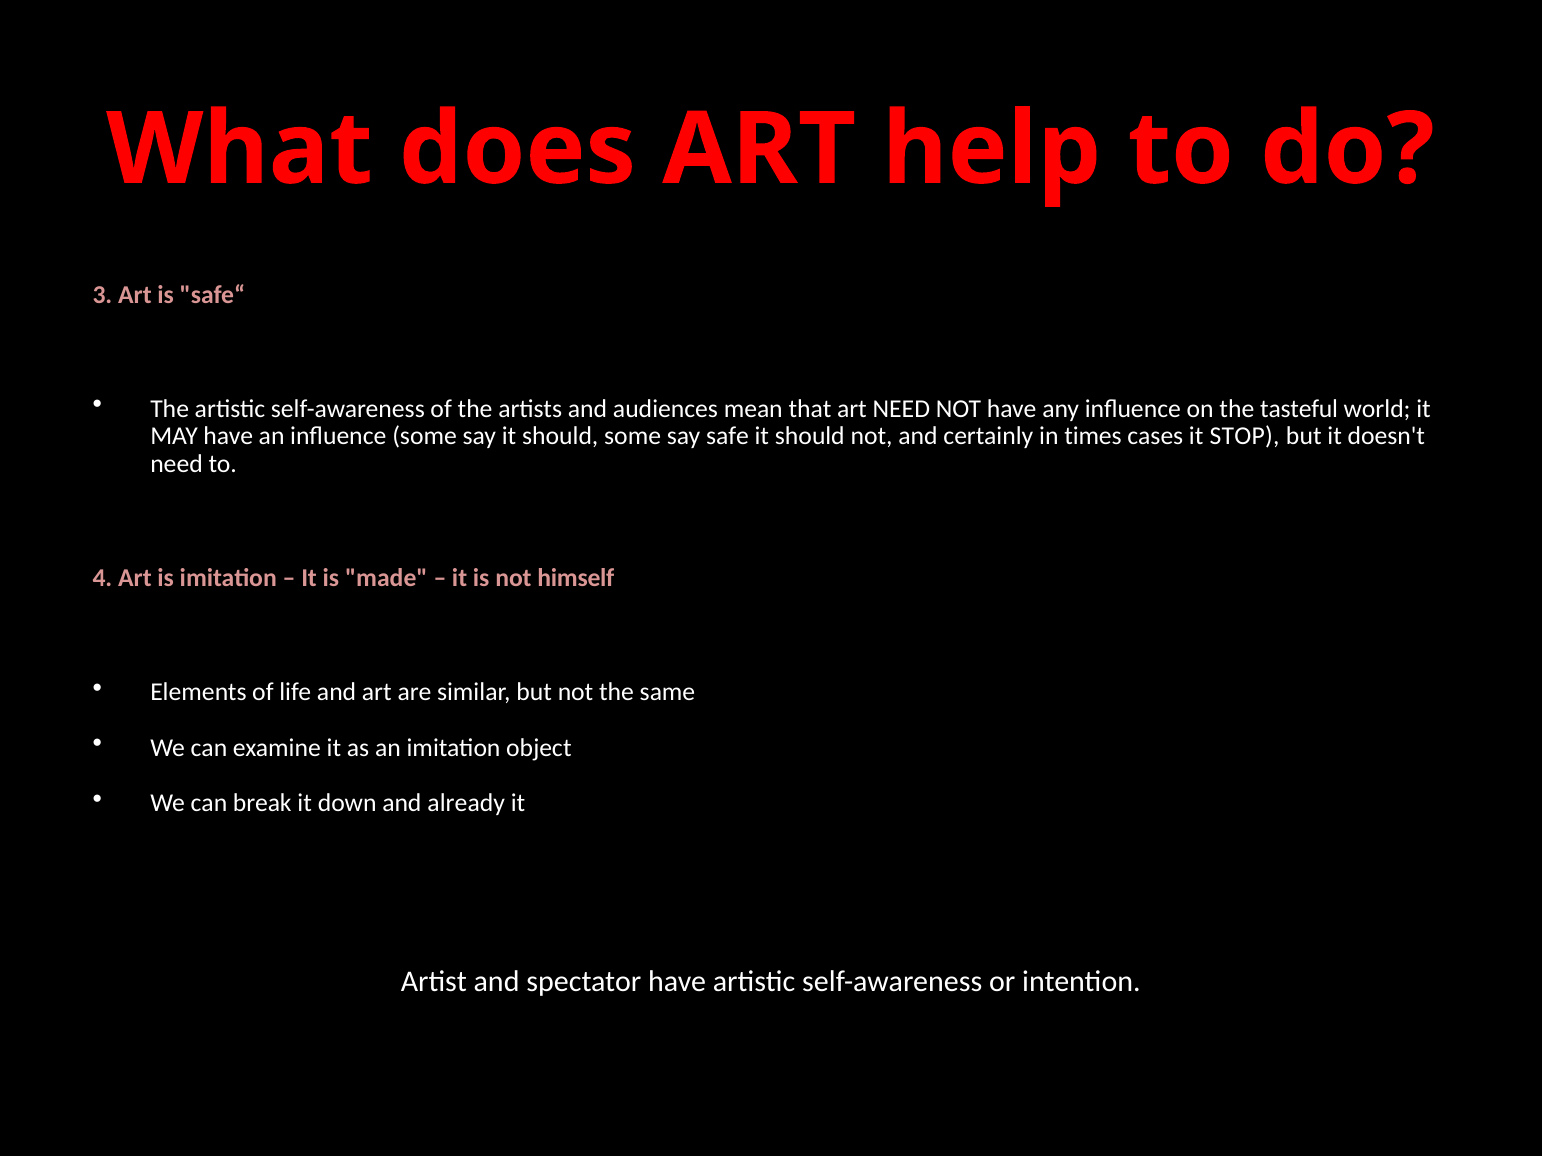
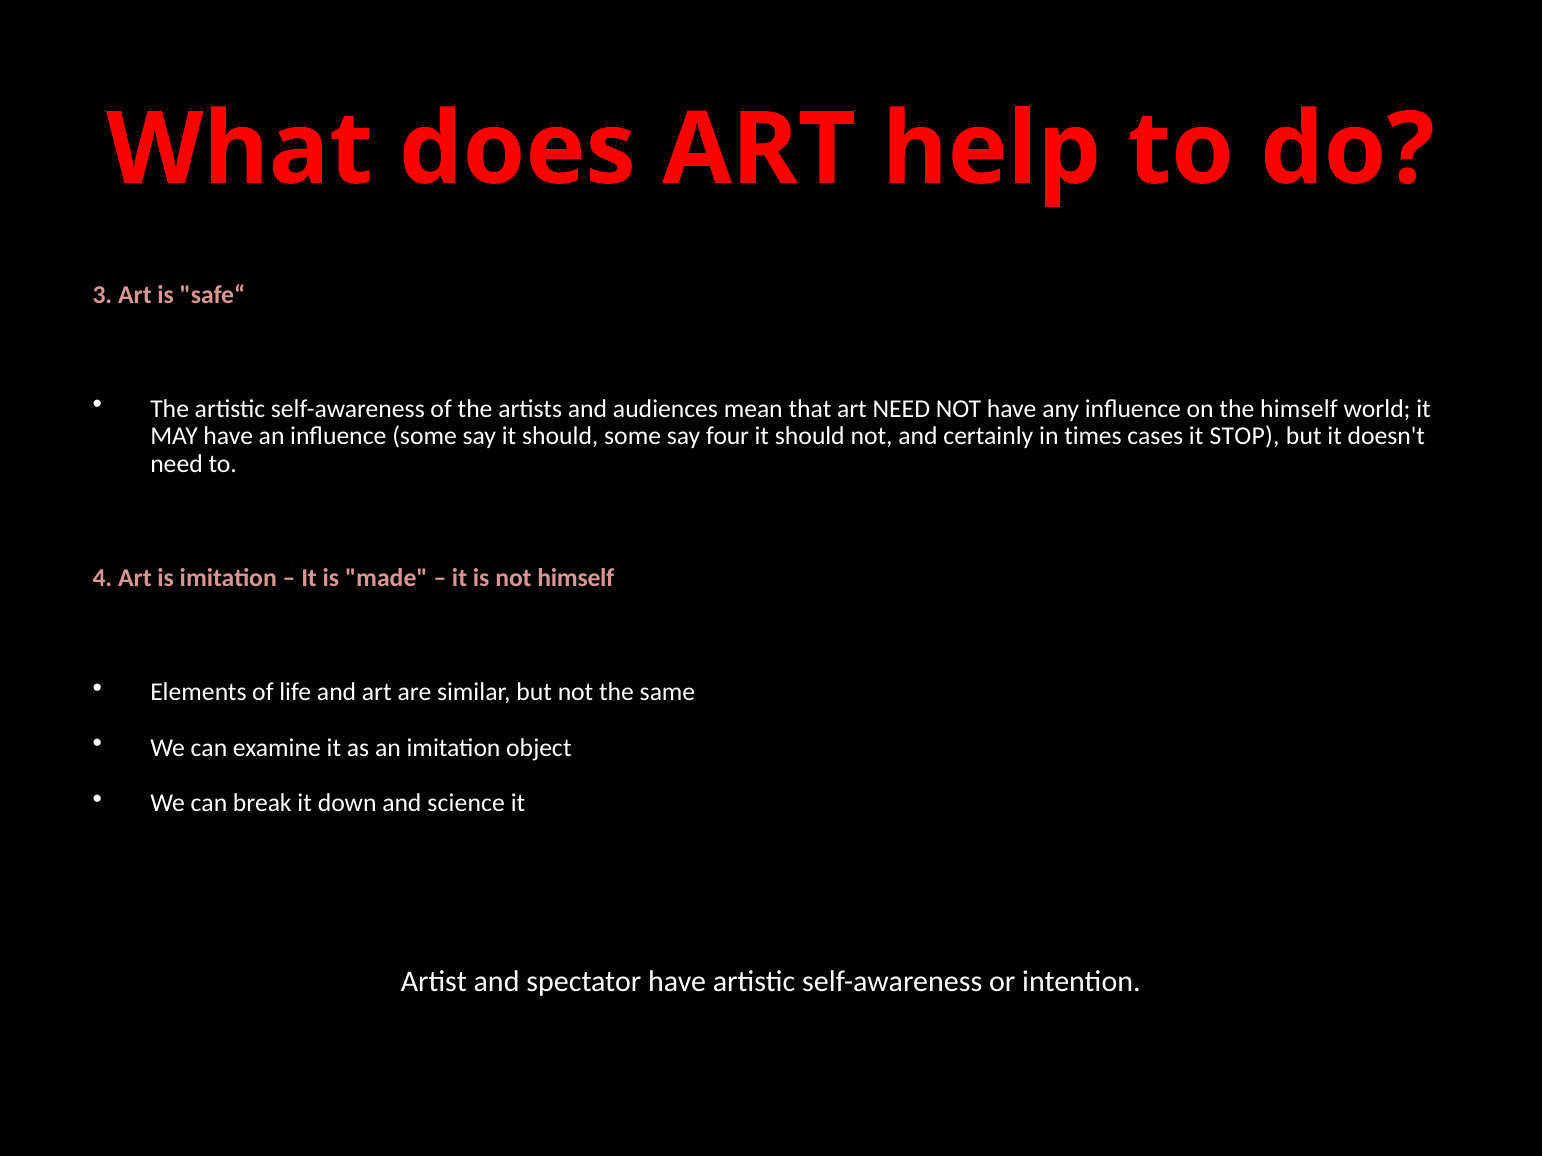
the tasteful: tasteful -> himself
safe: safe -> four
already: already -> science
